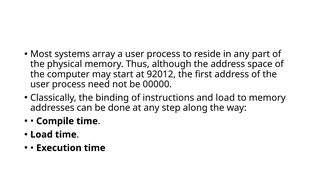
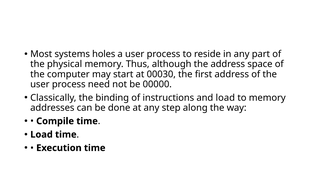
array: array -> holes
92012: 92012 -> 00030
